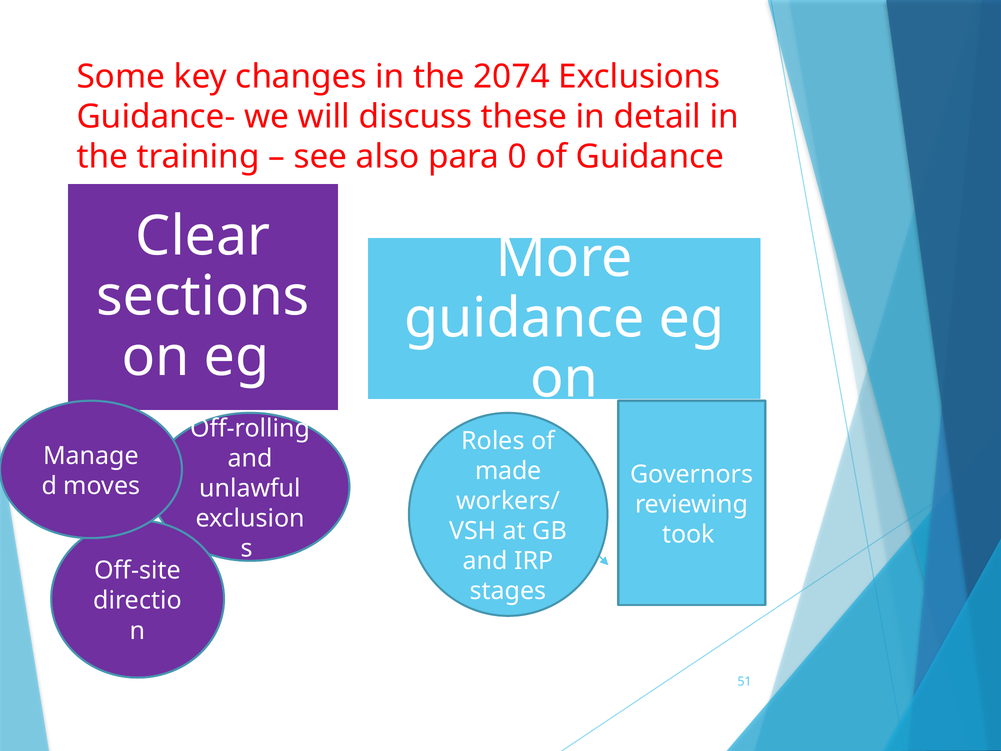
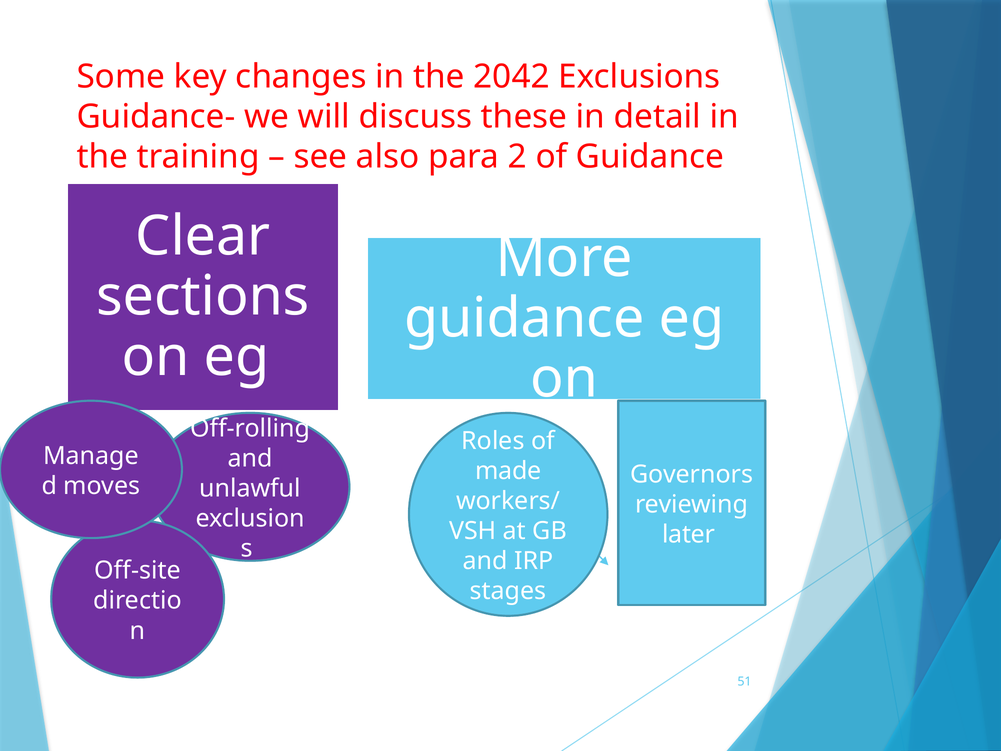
2074: 2074 -> 2042
0: 0 -> 2
took: took -> later
